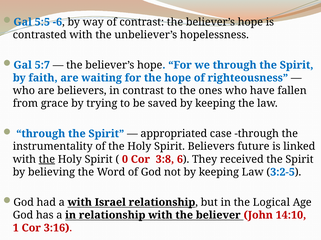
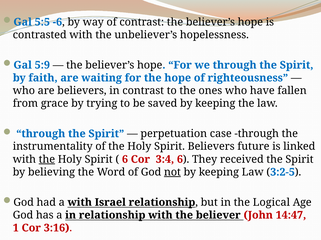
5:7: 5:7 -> 5:9
appropriated: appropriated -> perpetuation
0 at (125, 160): 0 -> 6
3:8: 3:8 -> 3:4
not underline: none -> present
14:10: 14:10 -> 14:47
